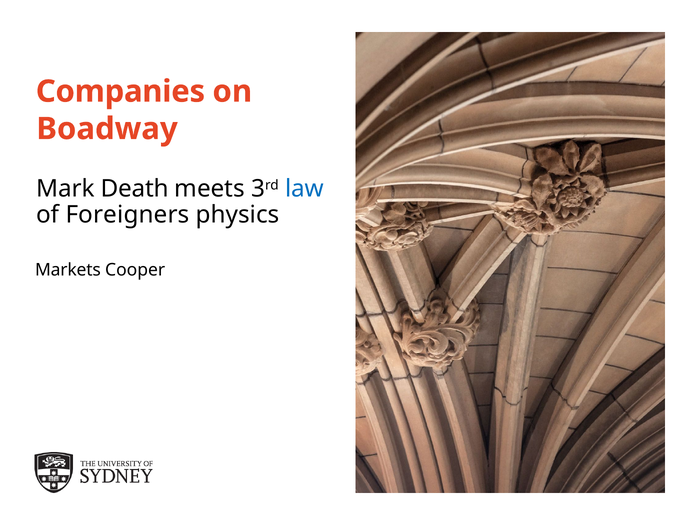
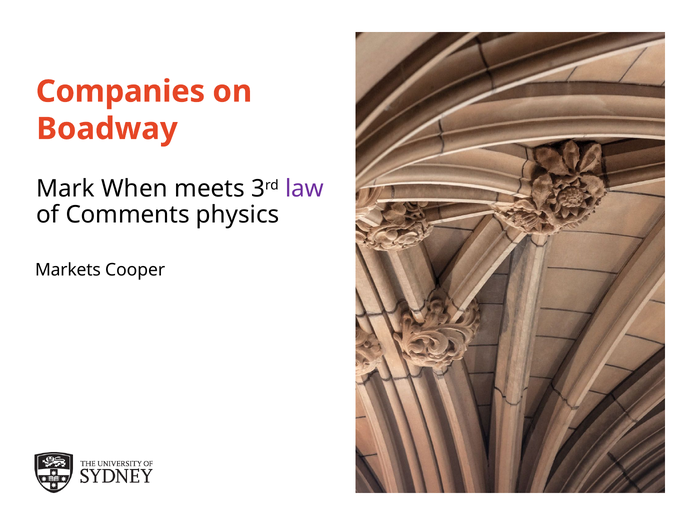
Death: Death -> When
law colour: blue -> purple
Foreigners: Foreigners -> Comments
